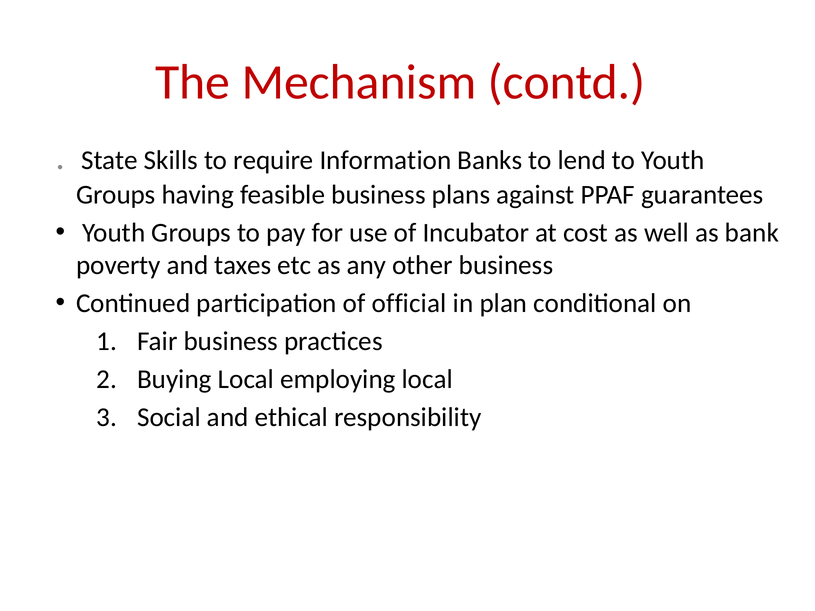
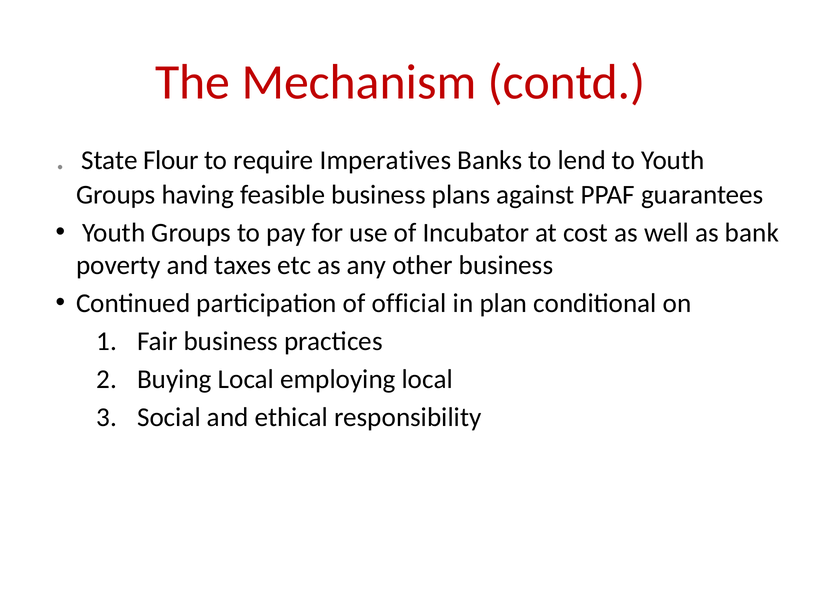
Skills: Skills -> Flour
Information: Information -> Imperatives
